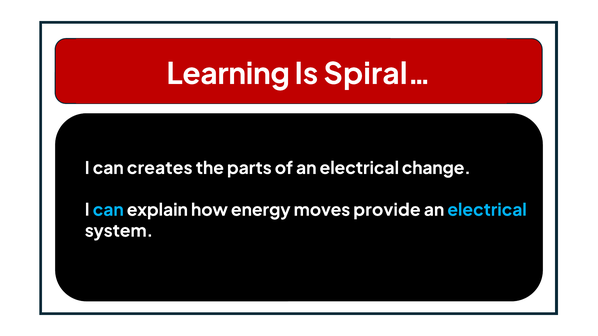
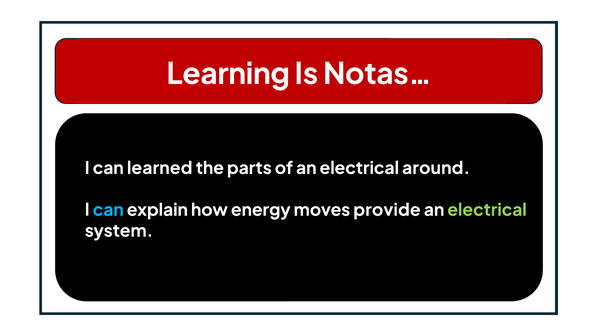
Spiral…: Spiral… -> Notas…
creates: creates -> learned
change: change -> around
electrical at (487, 210) colour: light blue -> light green
